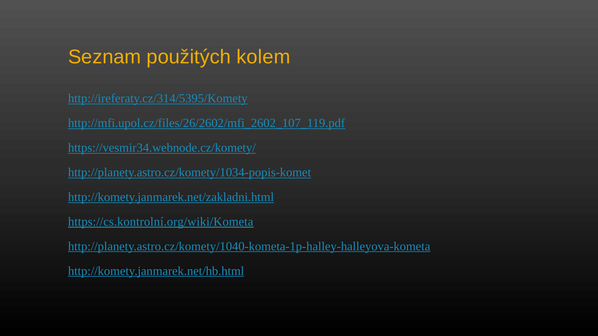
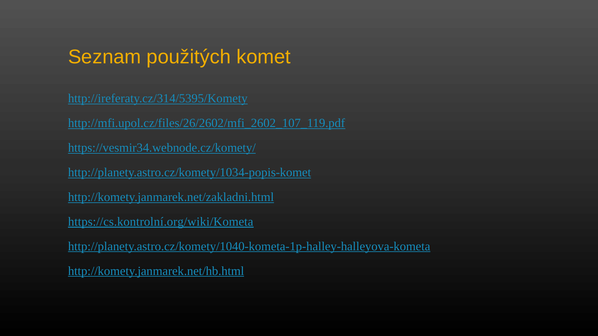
kolem: kolem -> komet
